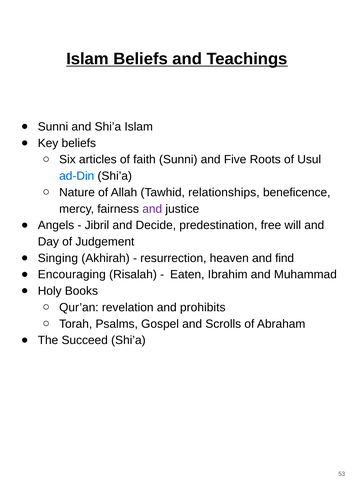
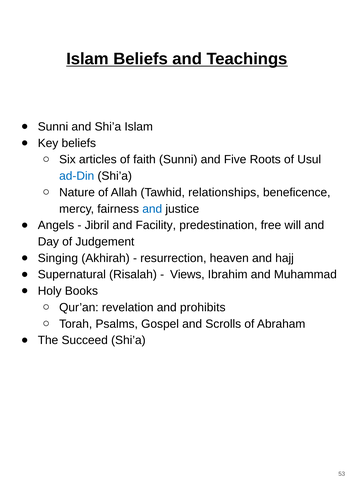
and at (152, 209) colour: purple -> blue
Decide: Decide -> Facility
find: find -> hajj
Encouraging: Encouraging -> Supernatural
Eaten: Eaten -> Views
